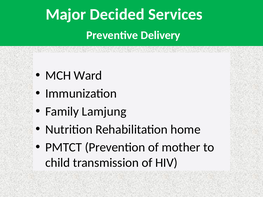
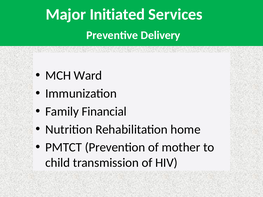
Decided: Decided -> Initiated
Lamjung: Lamjung -> Financial
